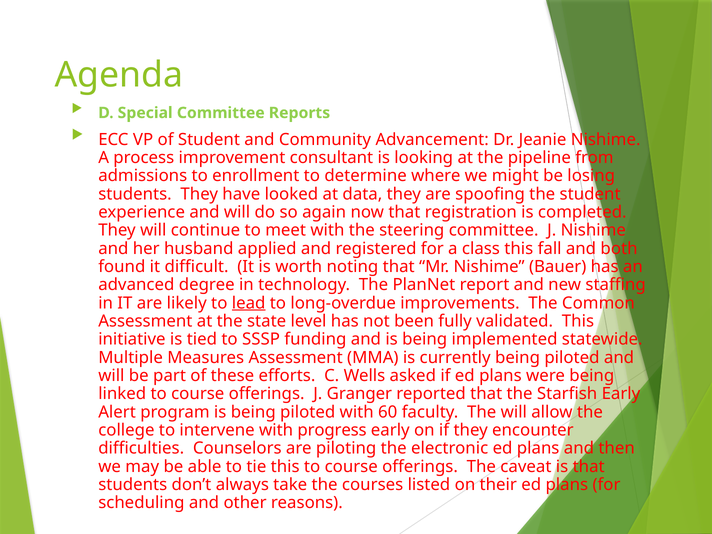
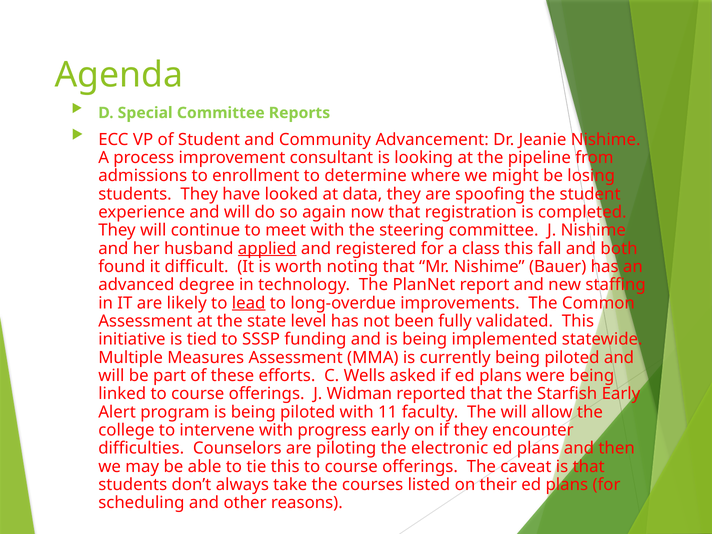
applied underline: none -> present
Granger: Granger -> Widman
60: 60 -> 11
